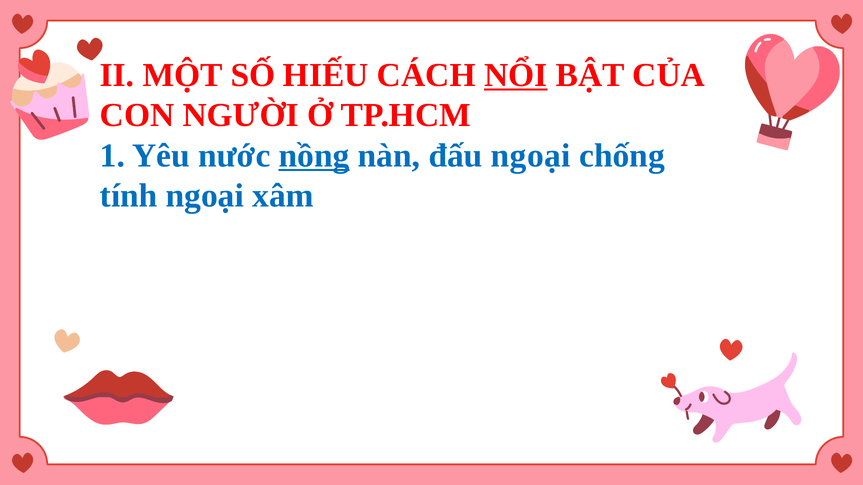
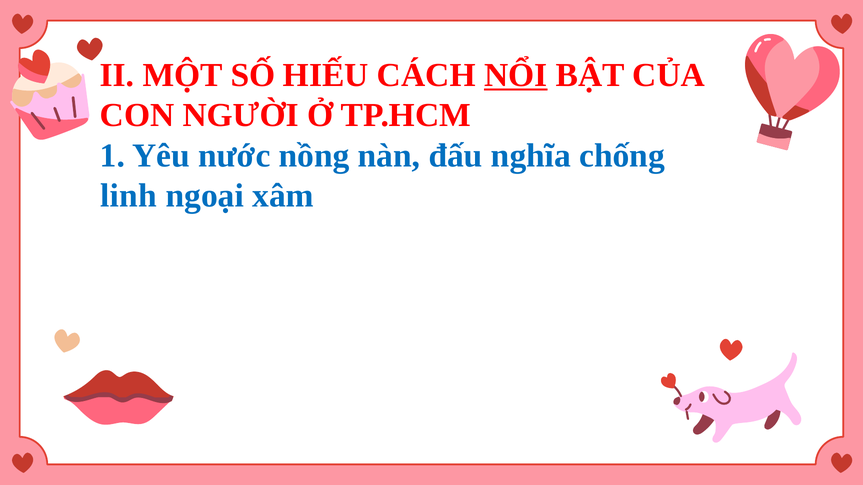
nồng underline: present -> none
đấu ngoại: ngoại -> nghĩa
tính: tính -> linh
